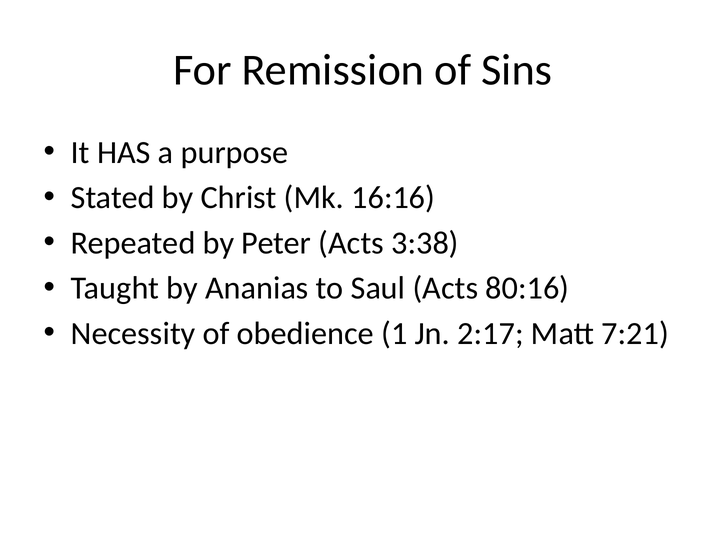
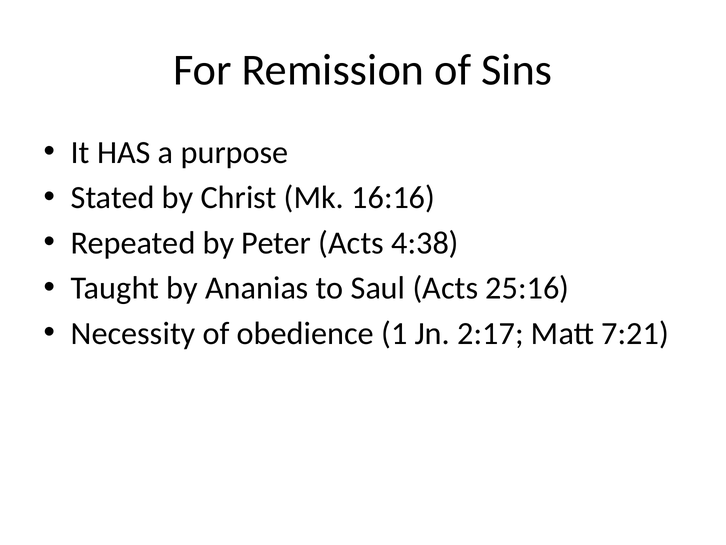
3:38: 3:38 -> 4:38
80:16: 80:16 -> 25:16
